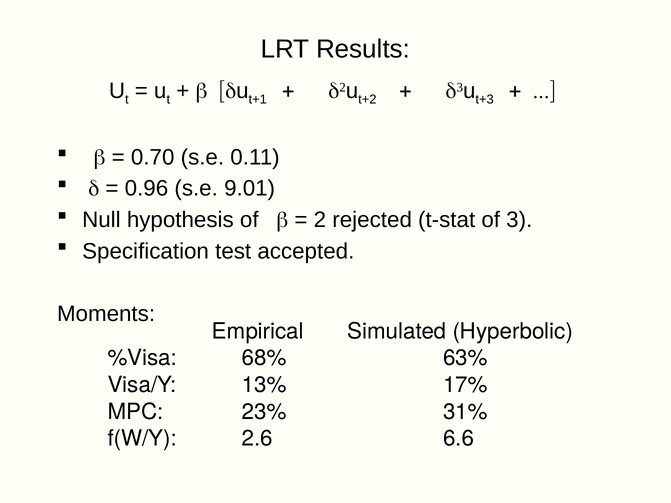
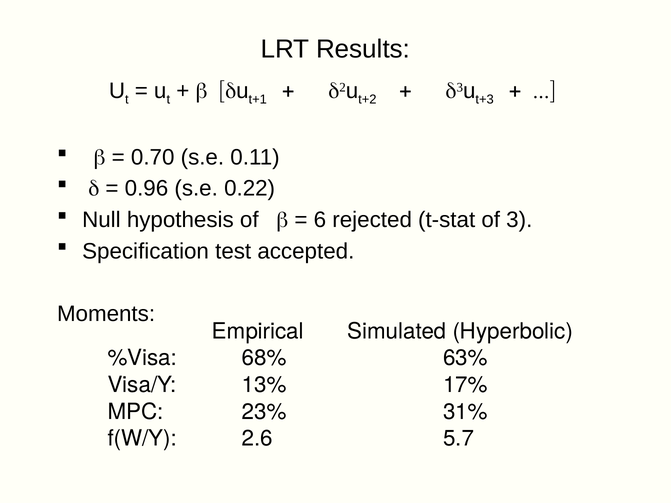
9.01: 9.01 -> 0.22
2: 2 -> 6
6.6: 6.6 -> 5.7
